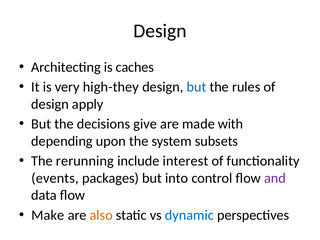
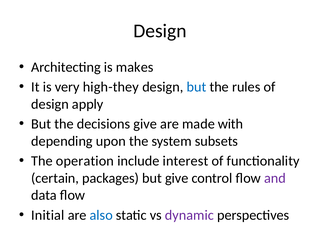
caches: caches -> makes
rerunning: rerunning -> operation
events: events -> certain
but into: into -> give
Make: Make -> Initial
also colour: orange -> blue
dynamic colour: blue -> purple
